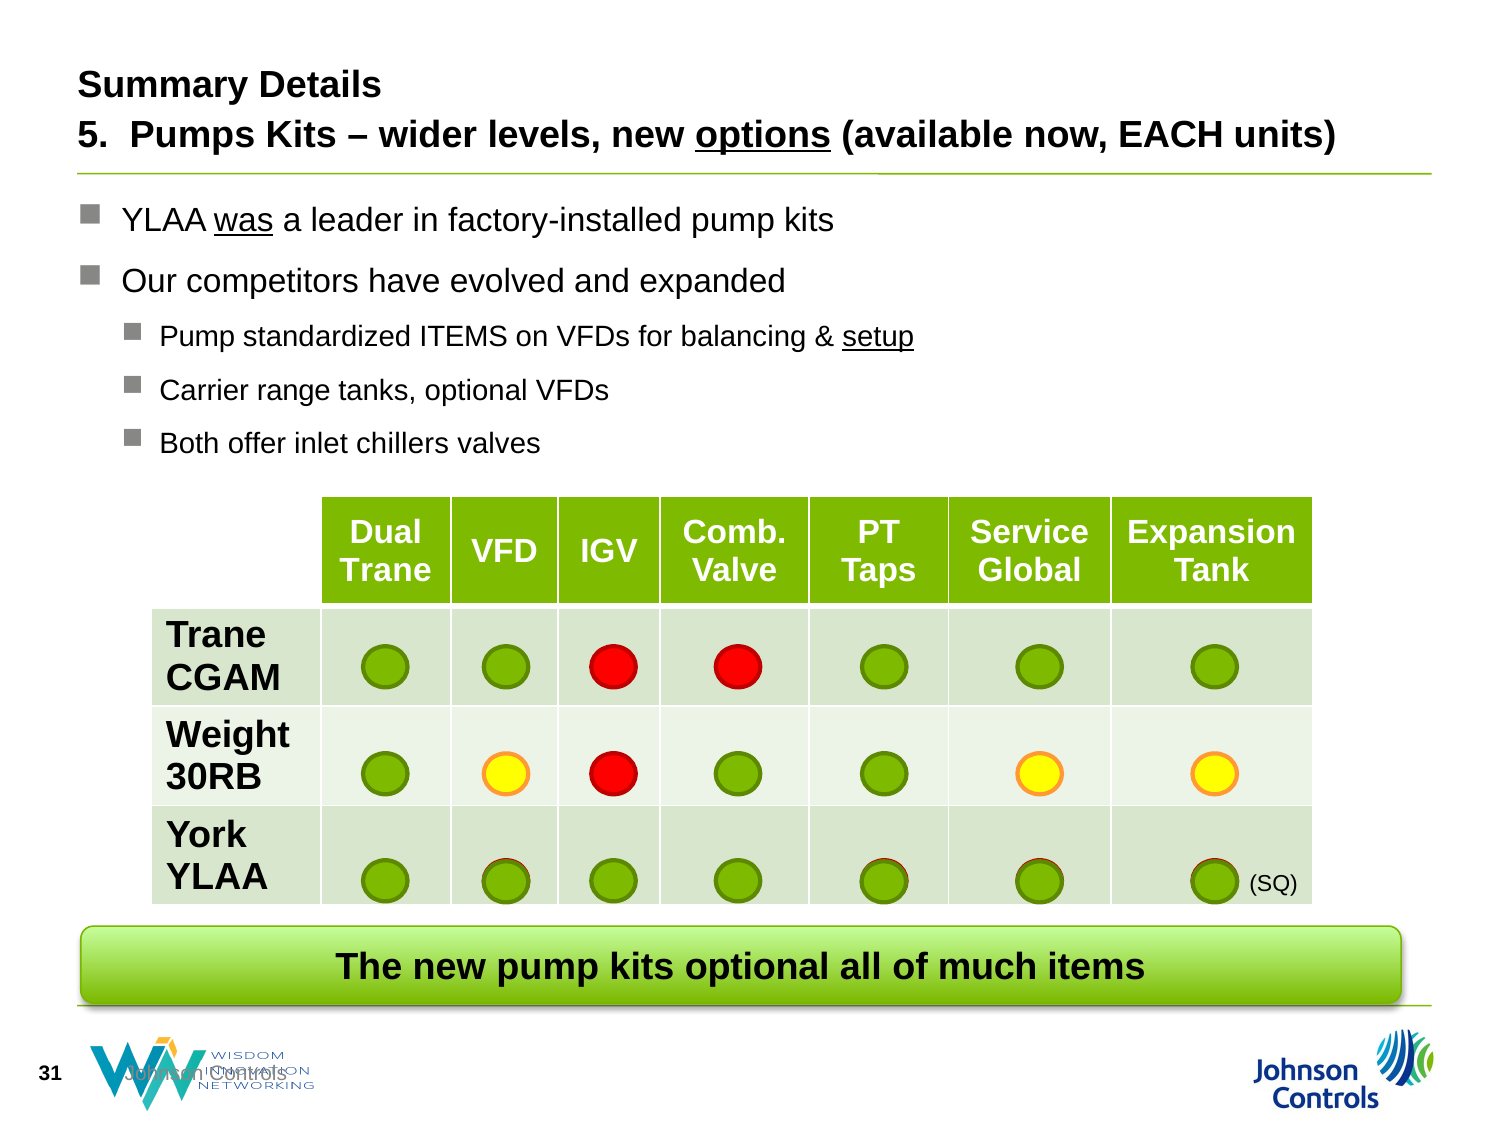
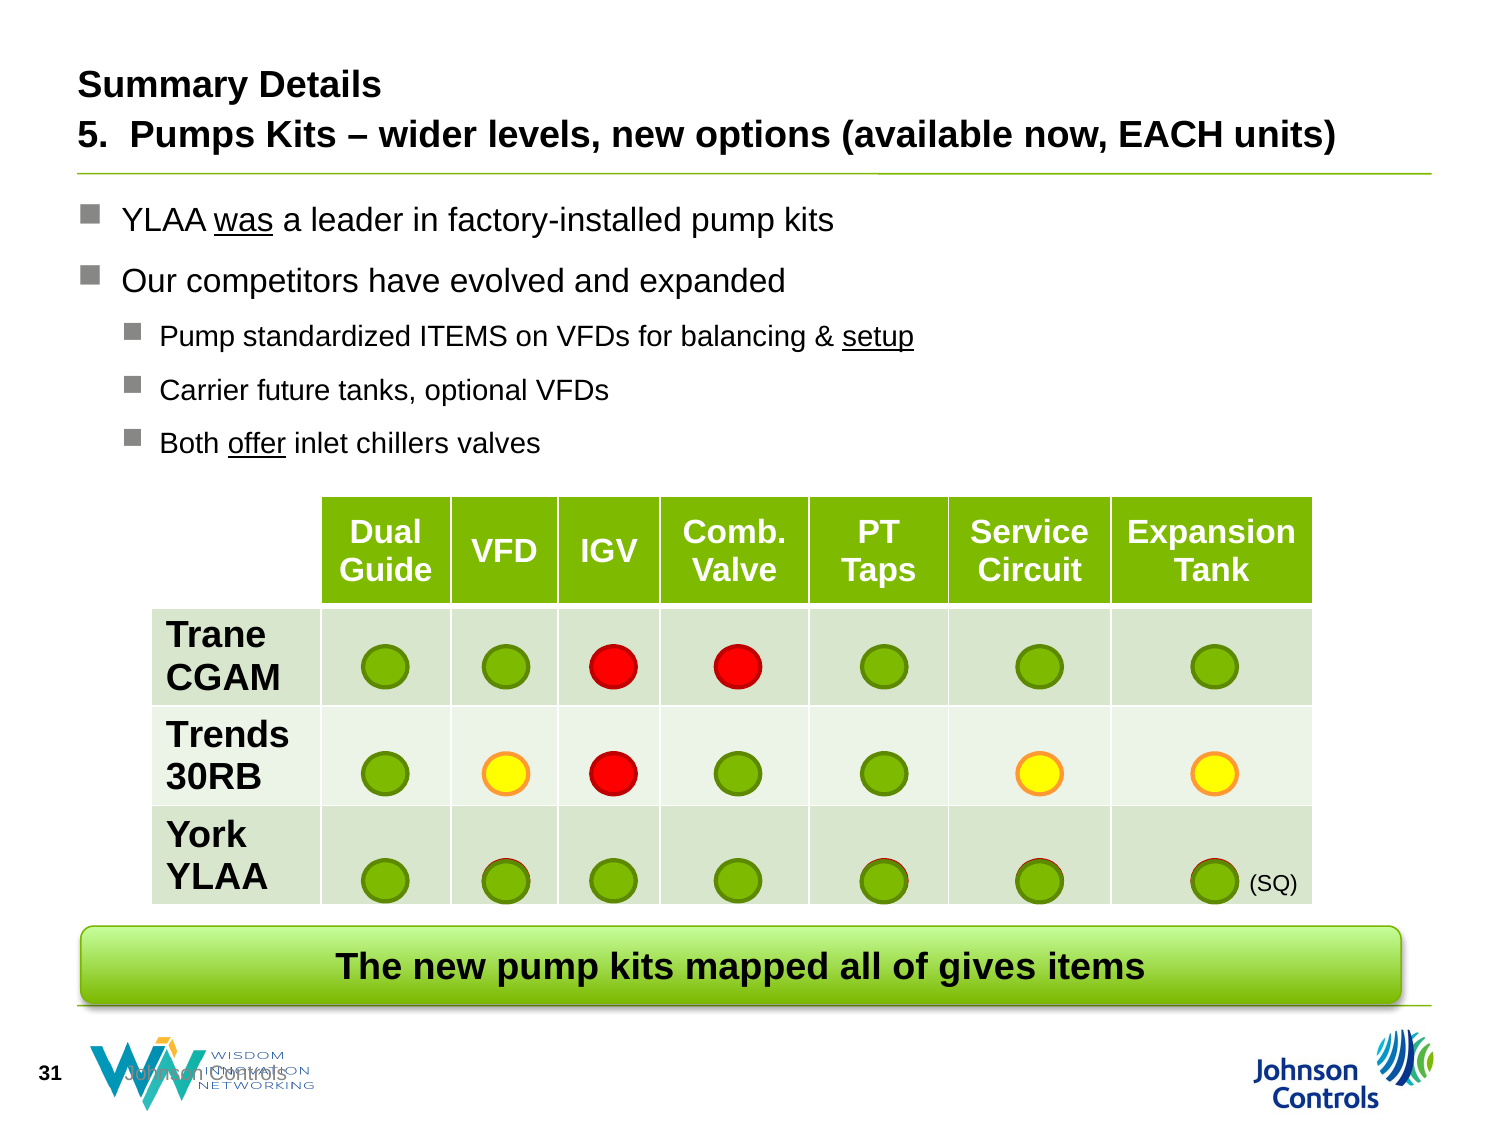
options underline: present -> none
range: range -> future
offer underline: none -> present
Trane at (386, 570): Trane -> Guide
Global: Global -> Circuit
Weight: Weight -> Trends
kits optional: optional -> mapped
much: much -> gives
